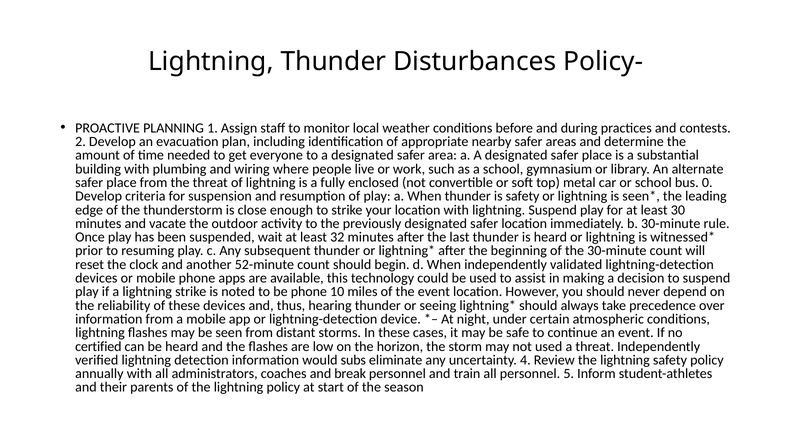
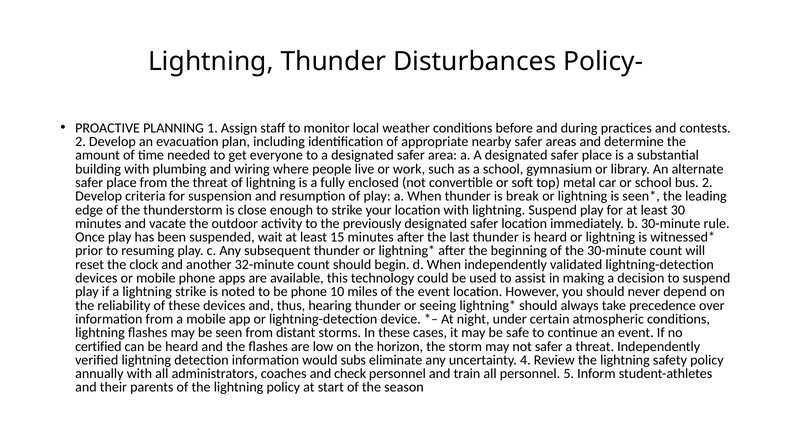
bus 0: 0 -> 2
is safety: safety -> break
32: 32 -> 15
52-minute: 52-minute -> 32-minute
not used: used -> safer
break: break -> check
